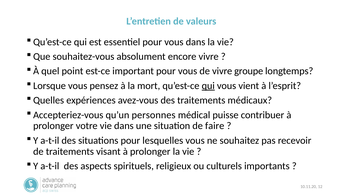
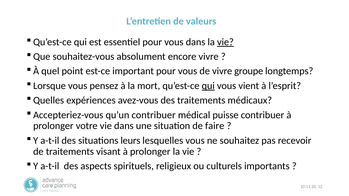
vie at (225, 42) underline: none -> present
qu’un personnes: personnes -> contribuer
situations pour: pour -> leurs
